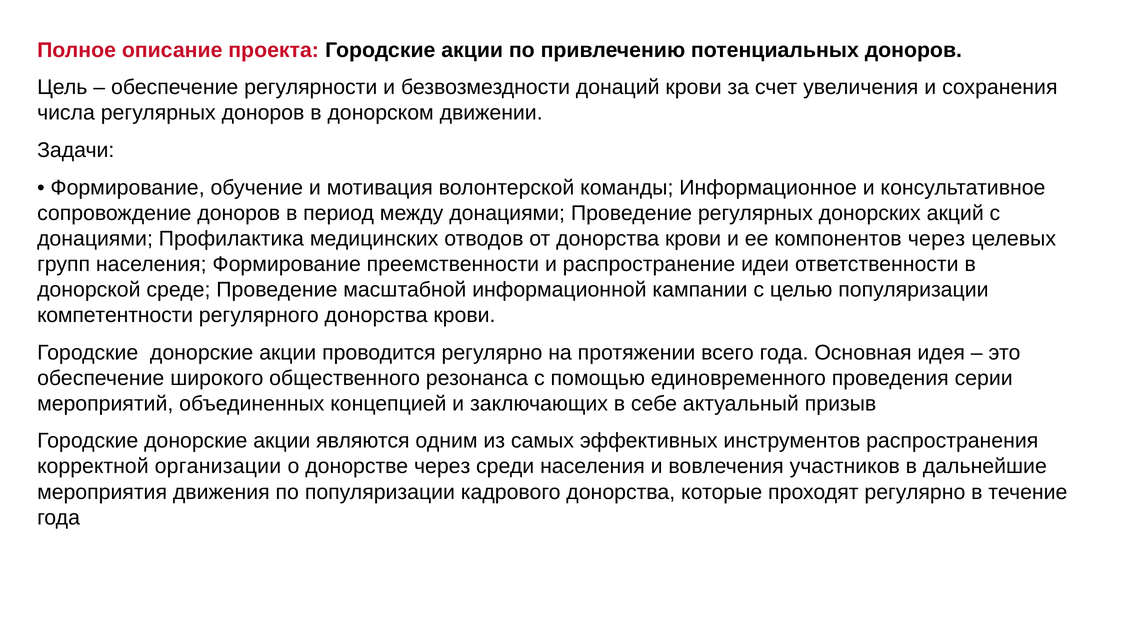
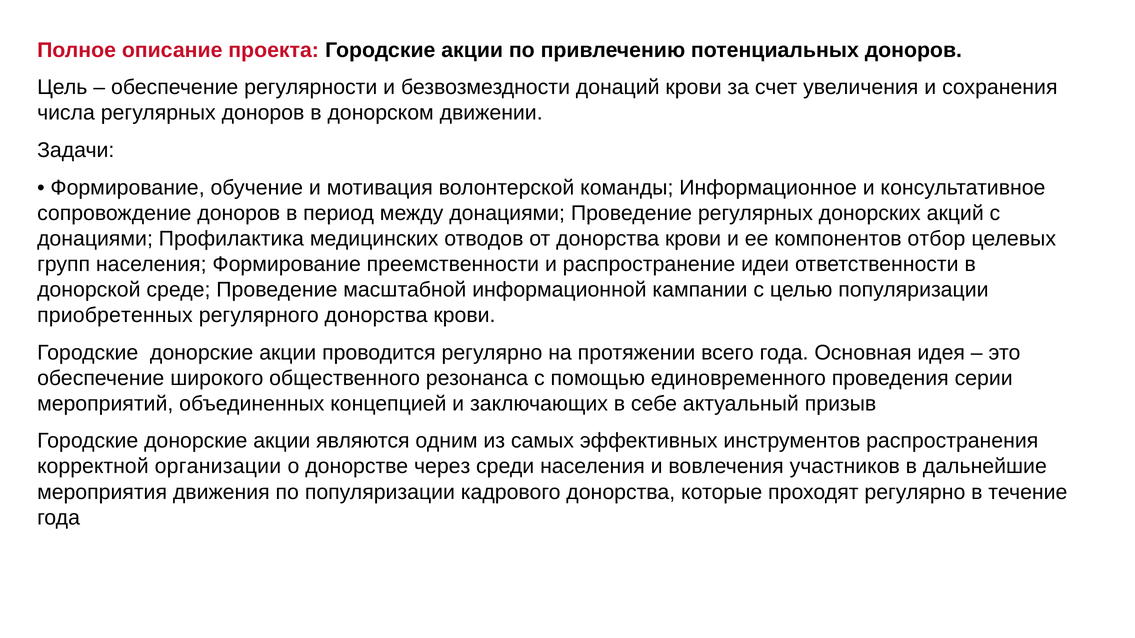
компонентов через: через -> отбор
компетентности: компетентности -> приобретенных
